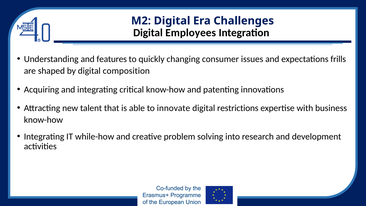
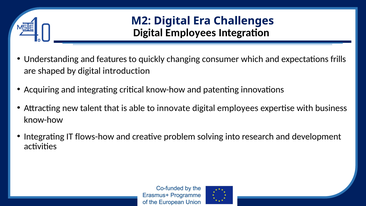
issues: issues -> which
composition: composition -> introduction
restrictions at (238, 108): restrictions -> employees
while-how: while-how -> flows-how
